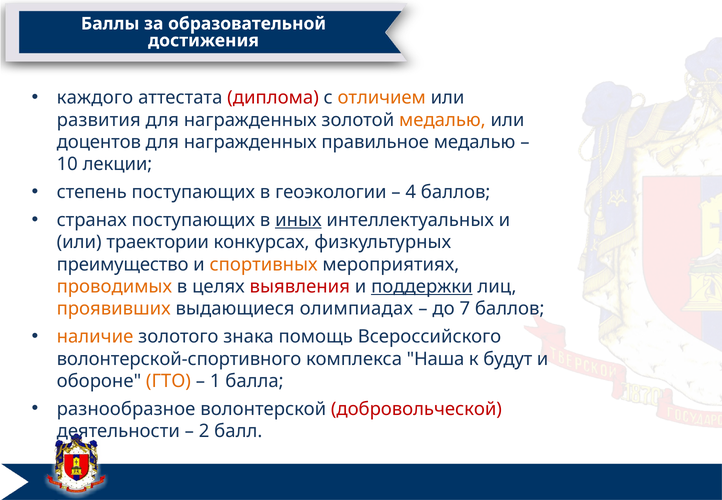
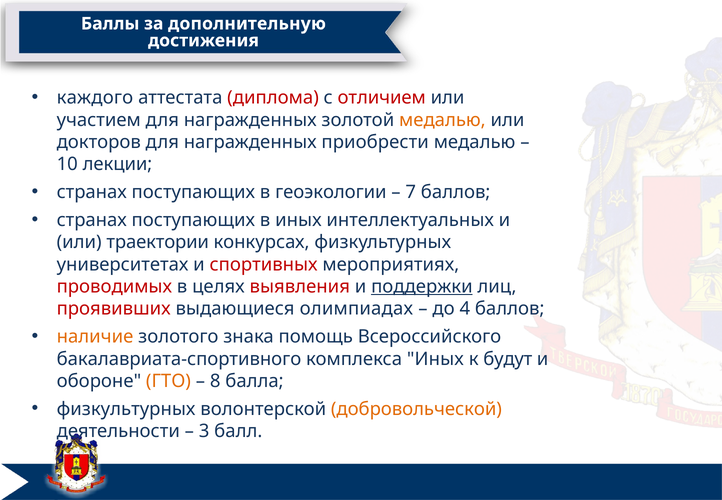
образовательной: образовательной -> дополнительную
отличием colour: orange -> red
развития: развития -> участием
доцентов: доцентов -> докторов
правильное: правильное -> приобрести
степень at (92, 192): степень -> странах
4: 4 -> 7
иных at (298, 220) underline: present -> none
преимущество: преимущество -> университетах
спортивных colour: orange -> red
проводимых colour: orange -> red
проявивших colour: orange -> red
7: 7 -> 4
волонтерской-спортивного: волонтерской-спортивного -> бакалавриата-спортивного
комплекса Наша: Наша -> Иных
1: 1 -> 8
разнообразное at (126, 409): разнообразное -> физкультурных
добровольческой colour: red -> orange
2: 2 -> 3
